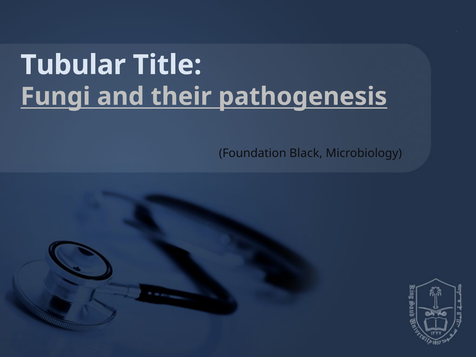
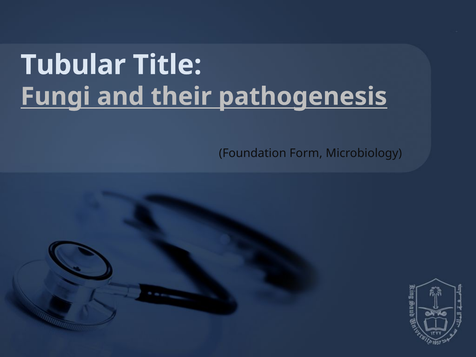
Black: Black -> Form
